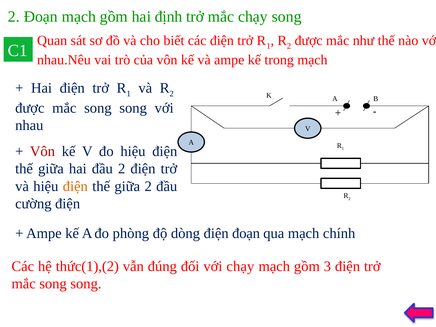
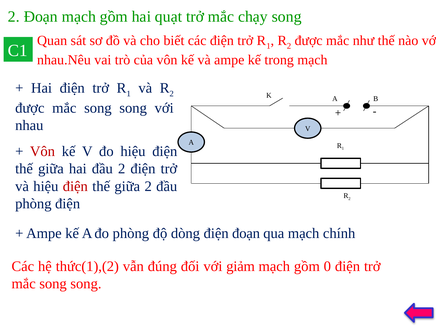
định: định -> quạt
điện at (75, 186) colour: orange -> red
cường at (33, 204): cường -> phòng
với chạy: chạy -> giảm
3: 3 -> 0
